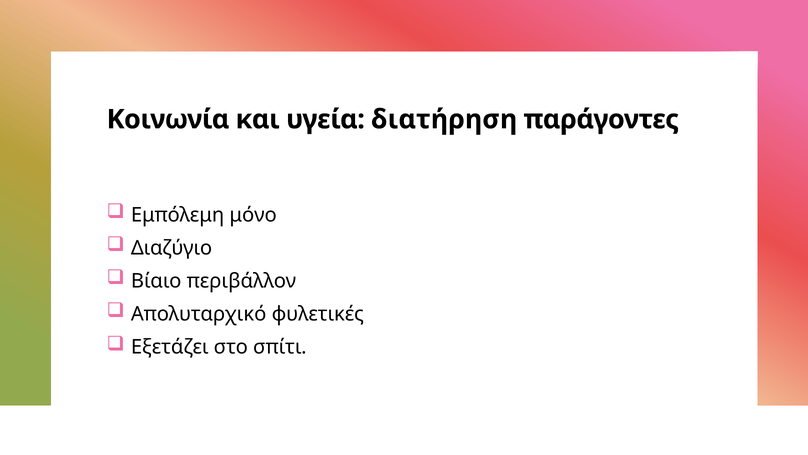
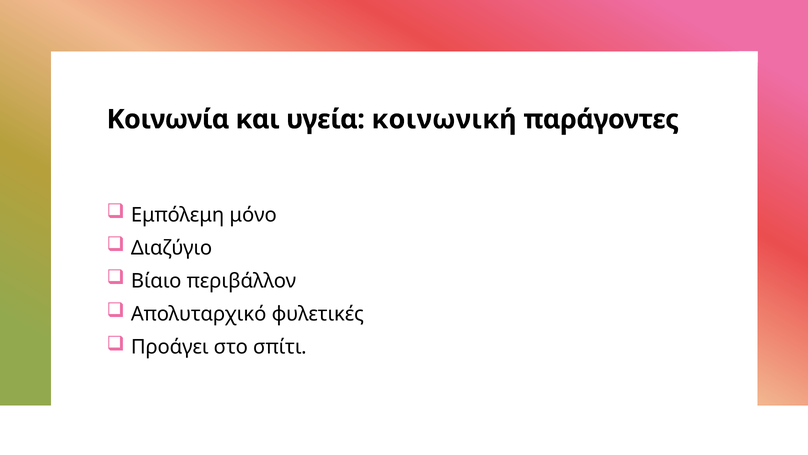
διατήρηση: διατήρηση -> κοινωνική
Εξετάζει: Εξετάζει -> Προάγει
